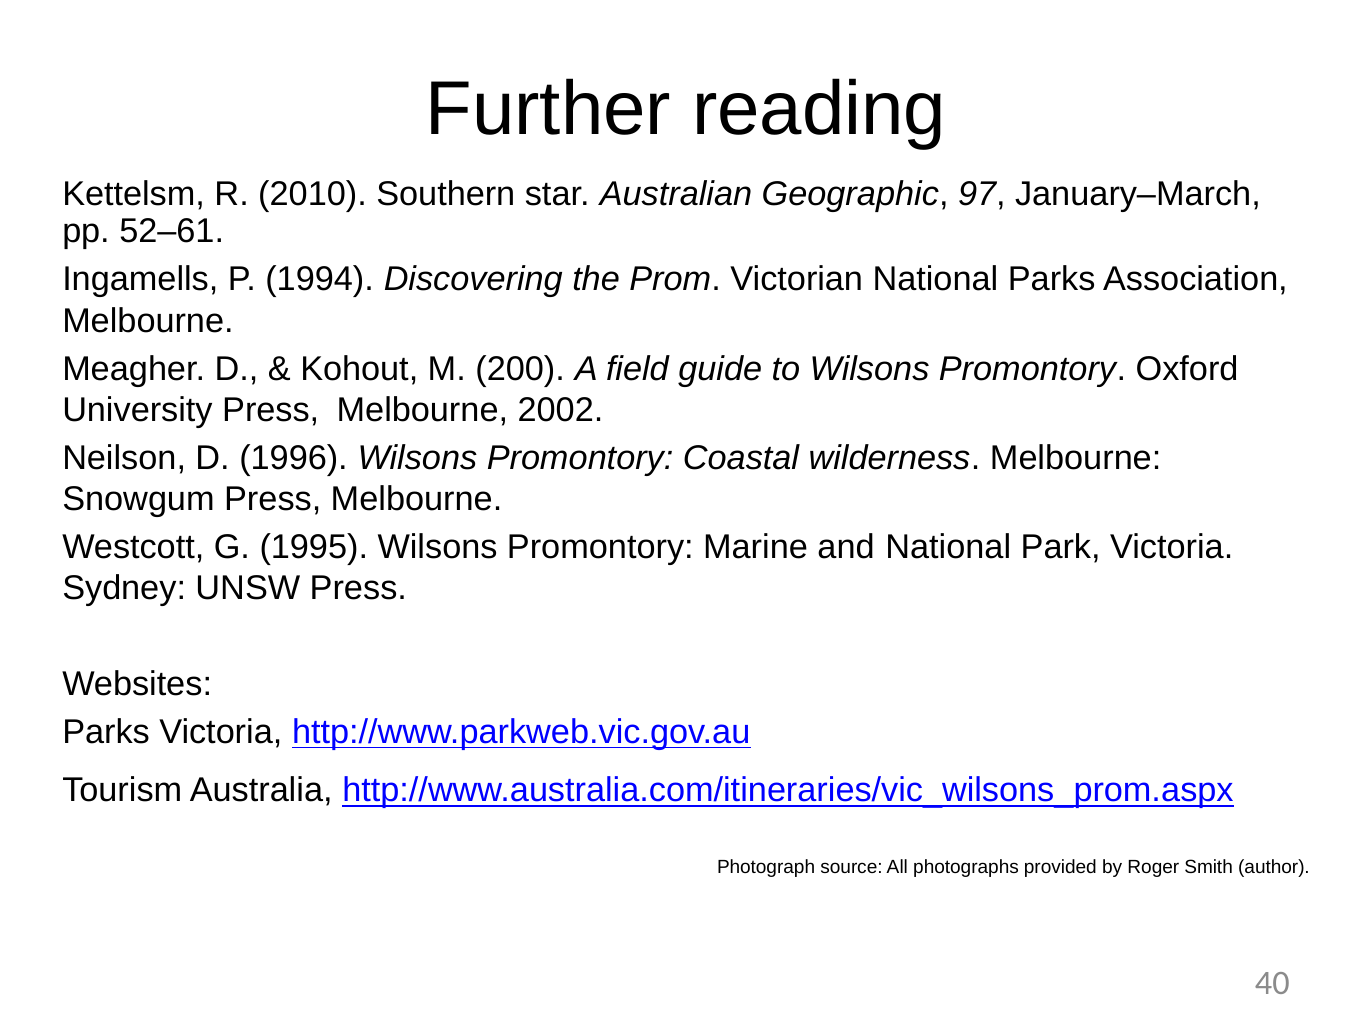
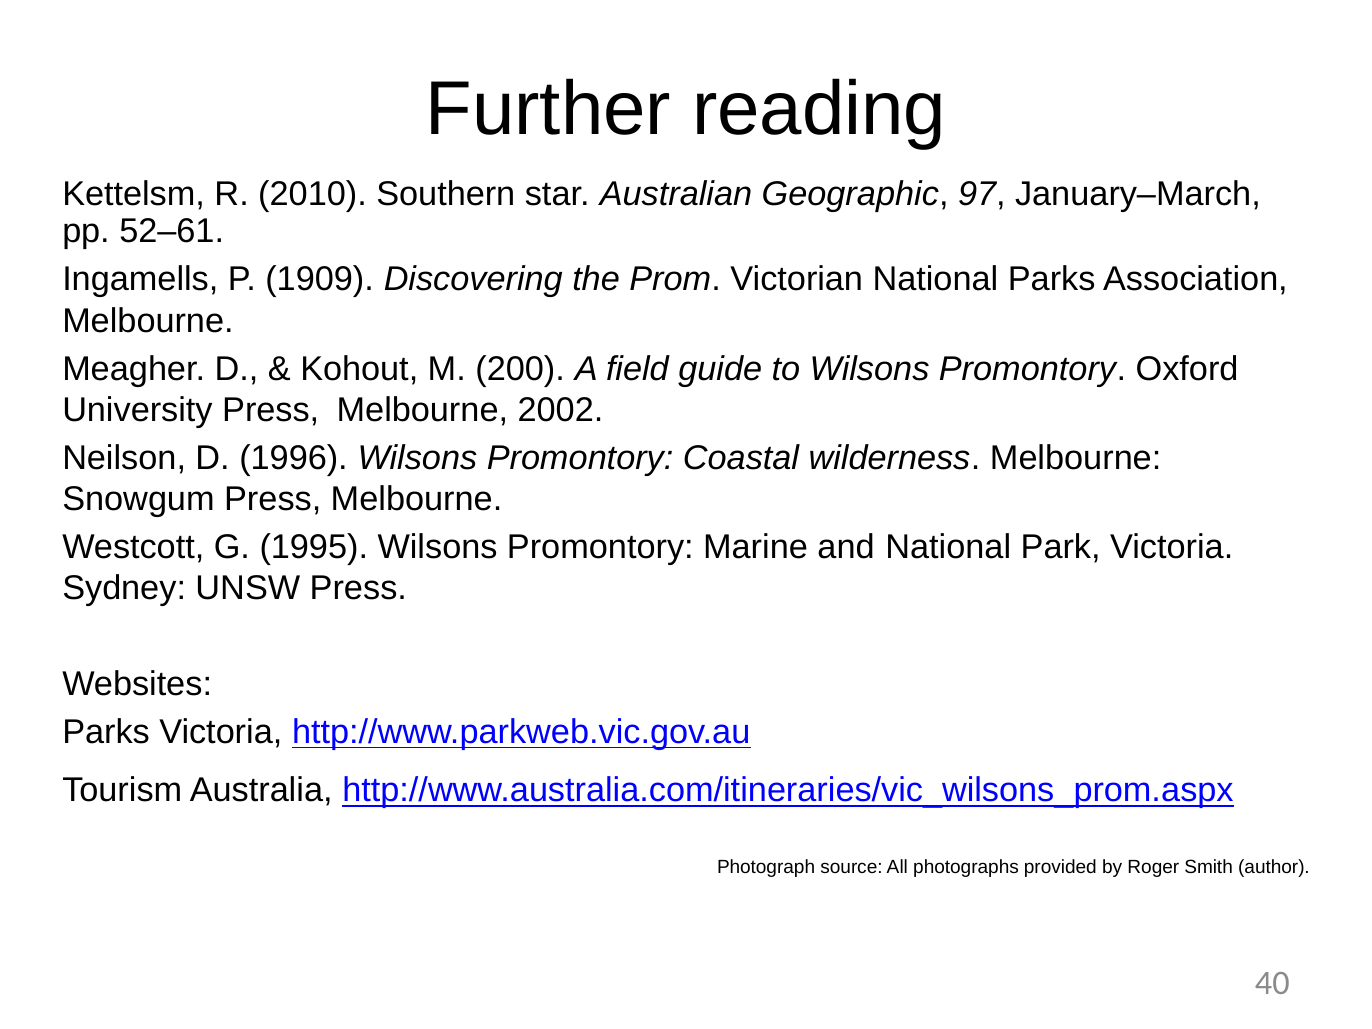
1994: 1994 -> 1909
